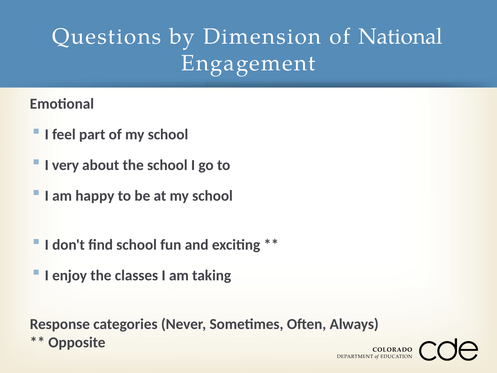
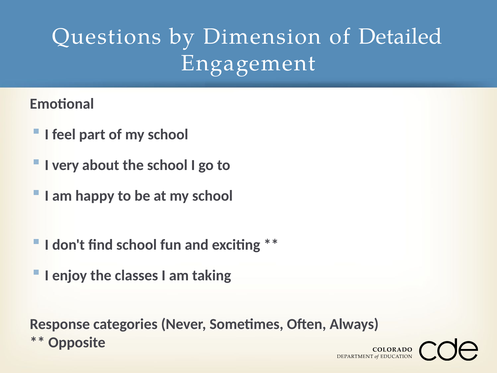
National: National -> Detailed
